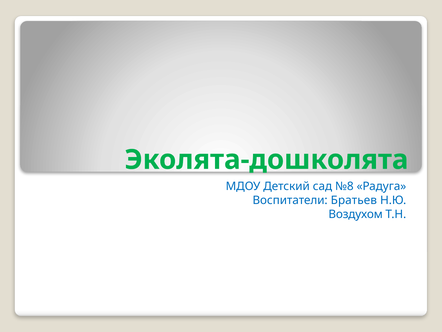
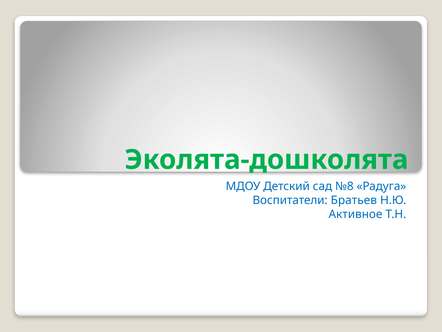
Воздухом: Воздухом -> Активное
